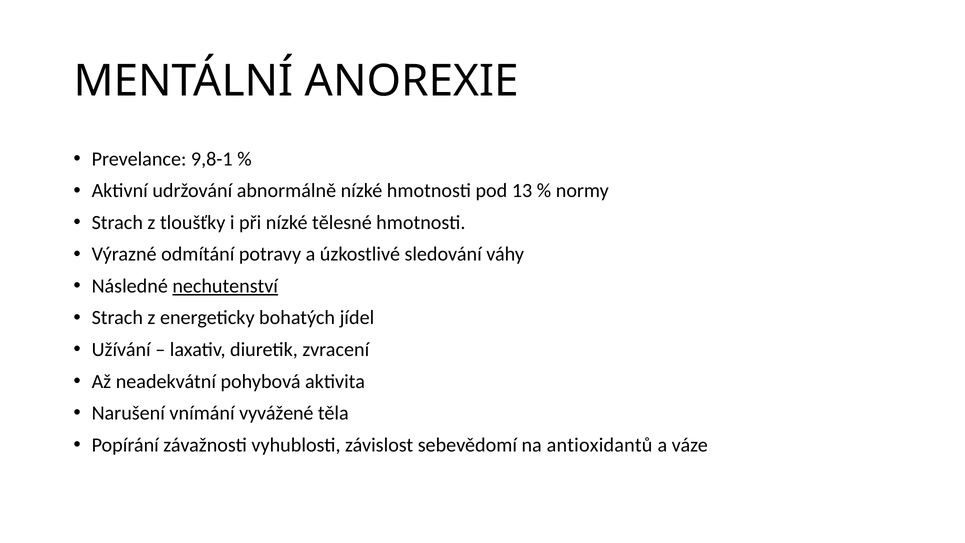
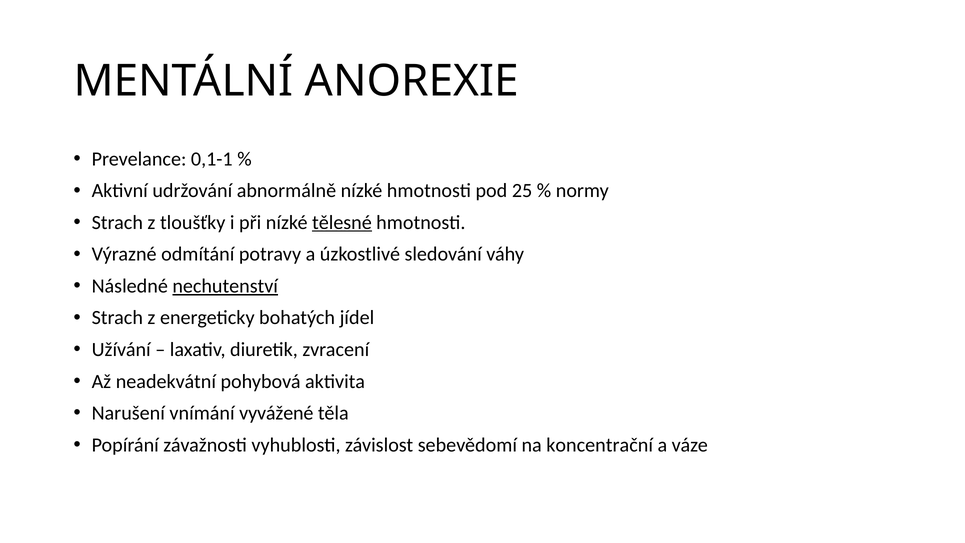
9,8-1: 9,8-1 -> 0,1-1
13: 13 -> 25
tělesné underline: none -> present
antioxidantů: antioxidantů -> koncentrační
